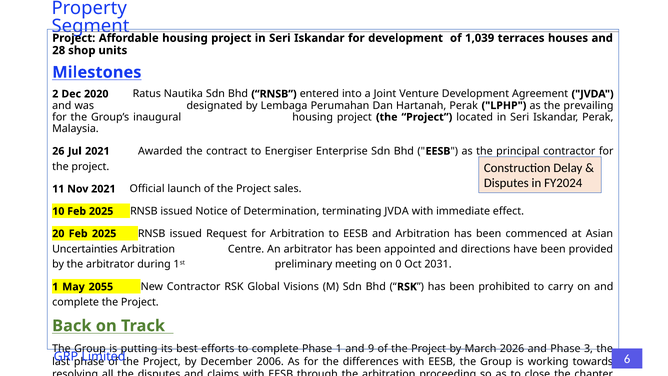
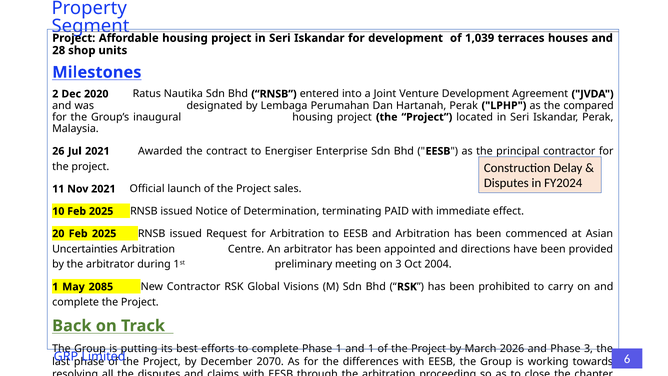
prevailing: prevailing -> compared
terminating JVDA: JVDA -> PAID
on 0: 0 -> 3
2031: 2031 -> 2004
2055: 2055 -> 2085
and 9: 9 -> 1
2006: 2006 -> 2070
